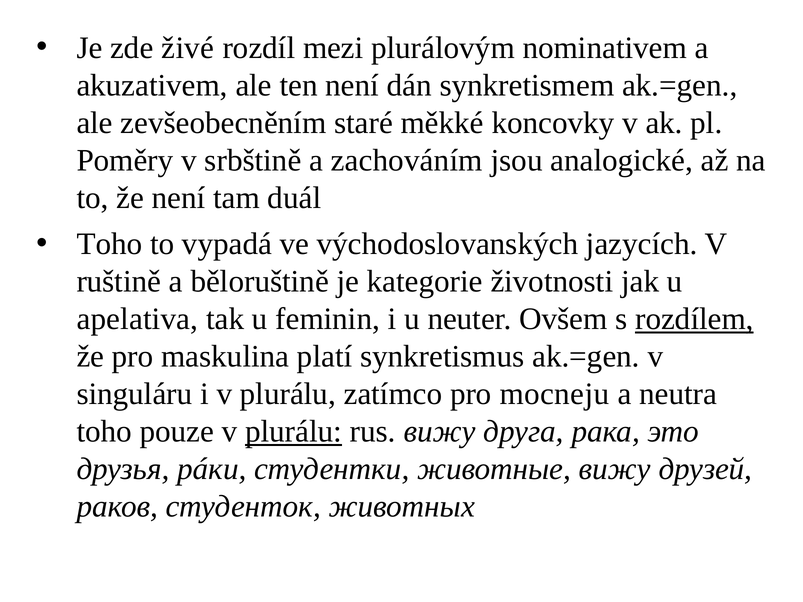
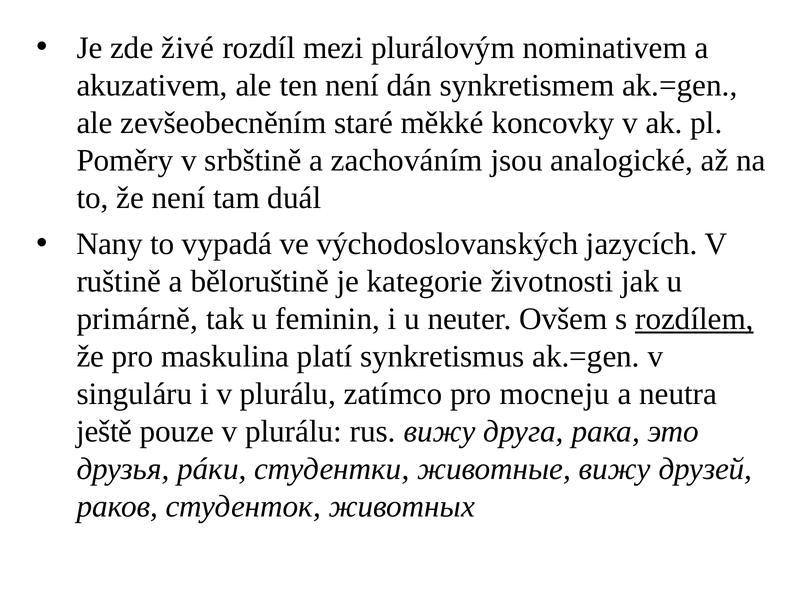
Toho at (109, 244): Toho -> Nany
apelativa: apelativa -> primárně
toho at (104, 432): toho -> ještě
plurálu at (293, 432) underline: present -> none
